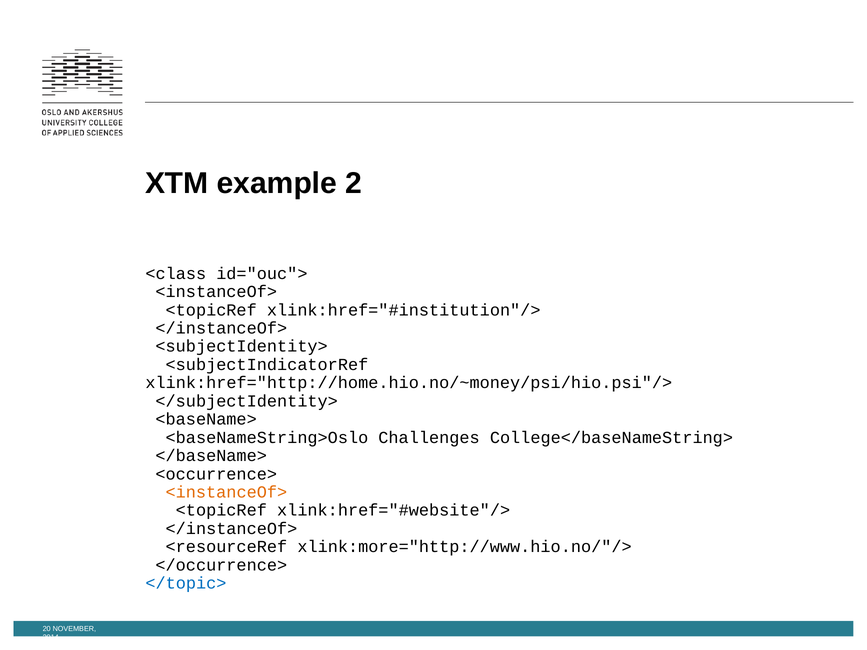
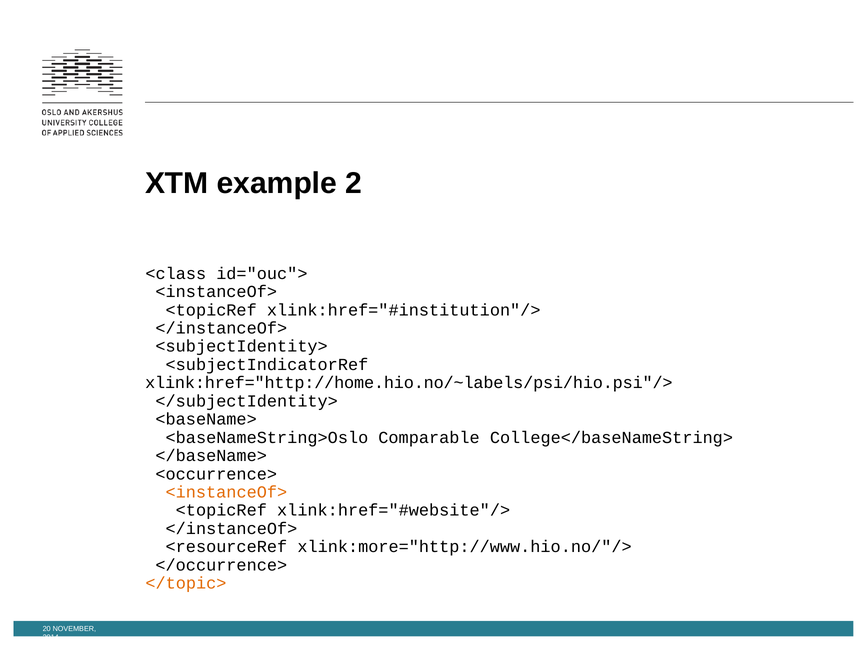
xlink:href="http://home.hio.no/~money/psi/hio.psi"/>: xlink:href="http://home.hio.no/~money/psi/hio.psi"/> -> xlink:href="http://home.hio.no/~labels/psi/hio.psi"/>
Challenges: Challenges -> Comparable
</topic> colour: blue -> orange
